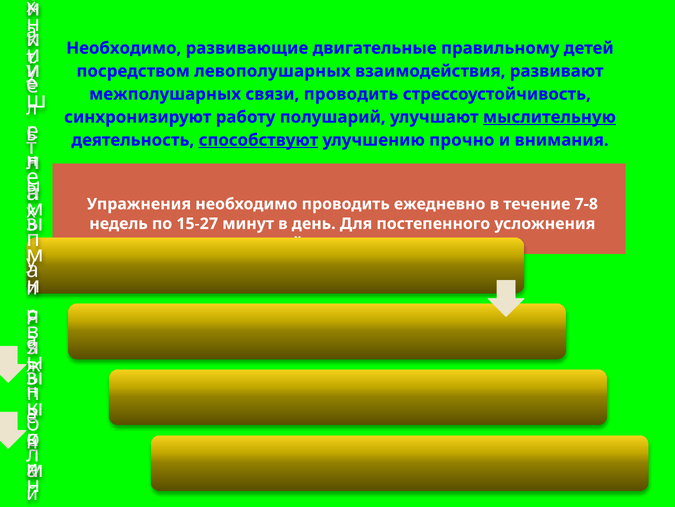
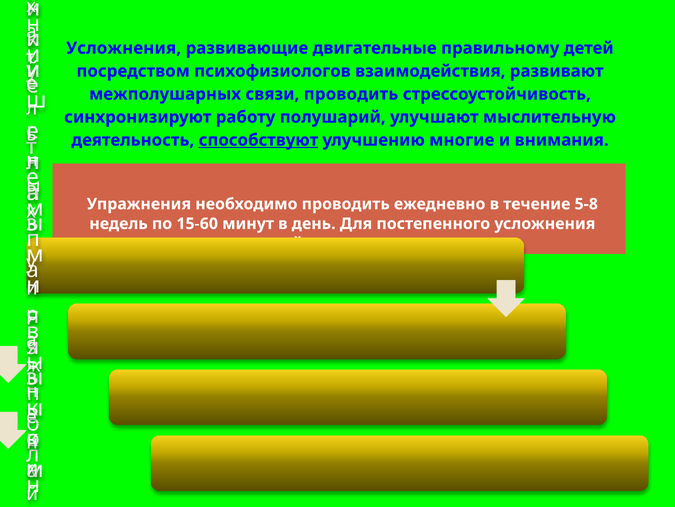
Необходимо at (124, 48): Необходимо -> Усложнения
левополушарных: левополушарных -> психофизиологов
мыслительную underline: present -> none
прочно: прочно -> многие
7-8: 7-8 -> 5-8
15-27: 15-27 -> 15-60
